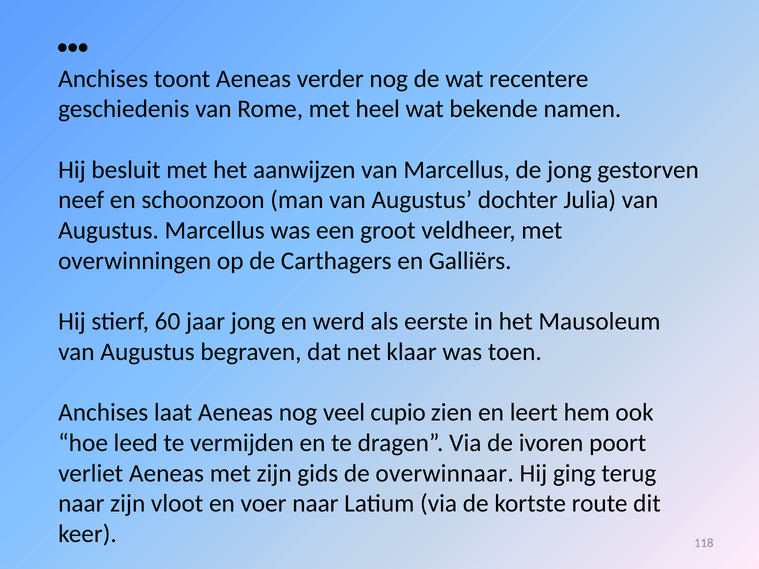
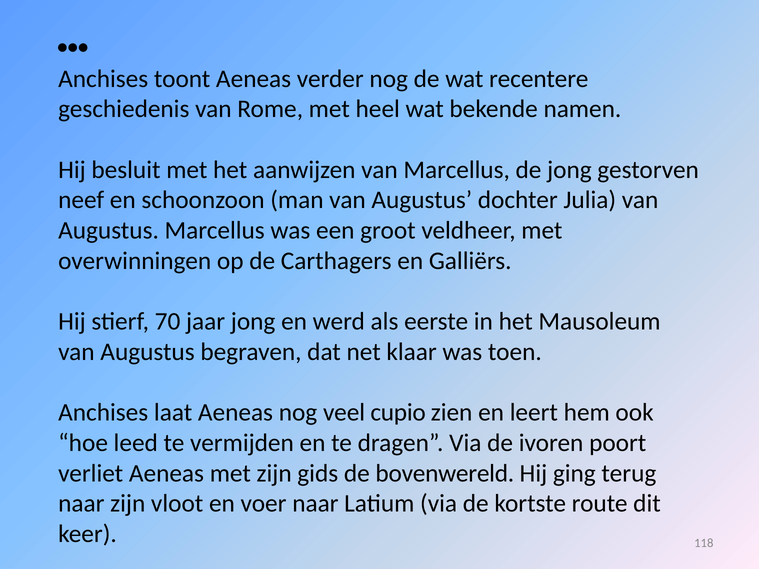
60: 60 -> 70
overwinnaar: overwinnaar -> bovenwereld
